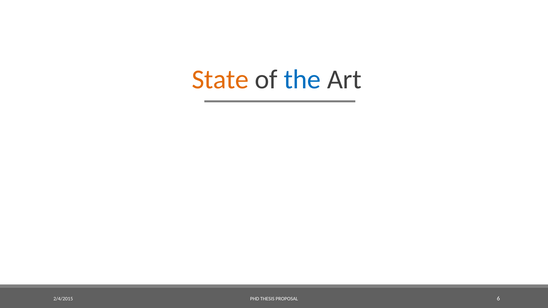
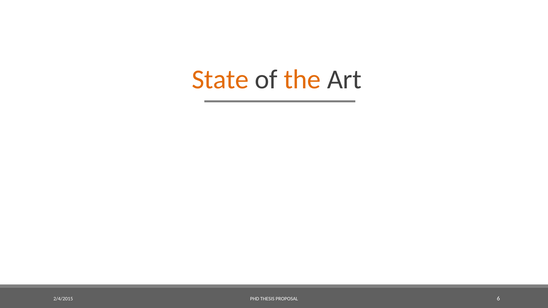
the colour: blue -> orange
